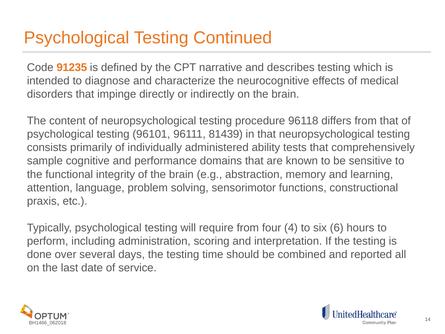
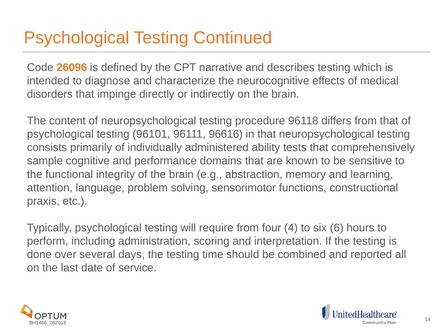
91235: 91235 -> 26096
81439: 81439 -> 96616
